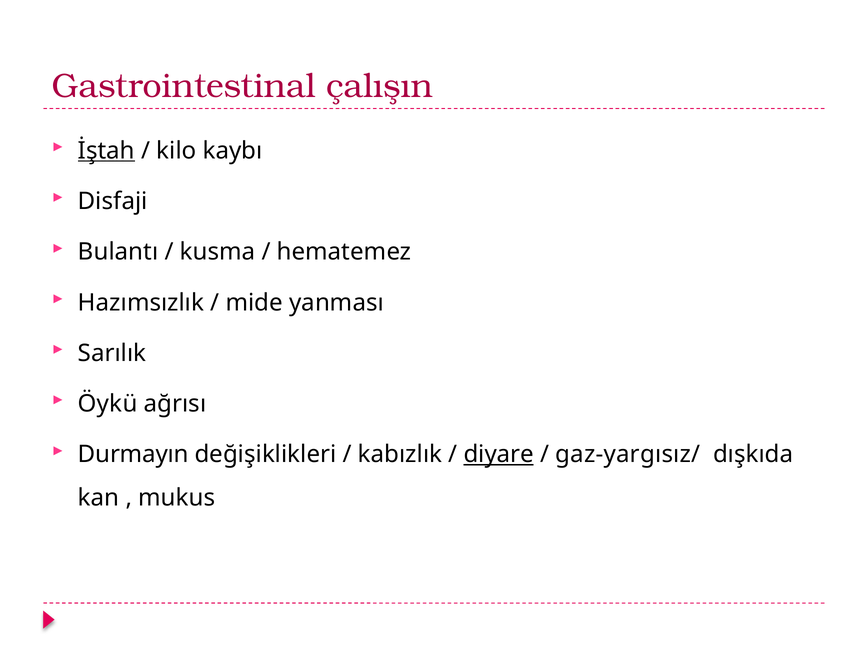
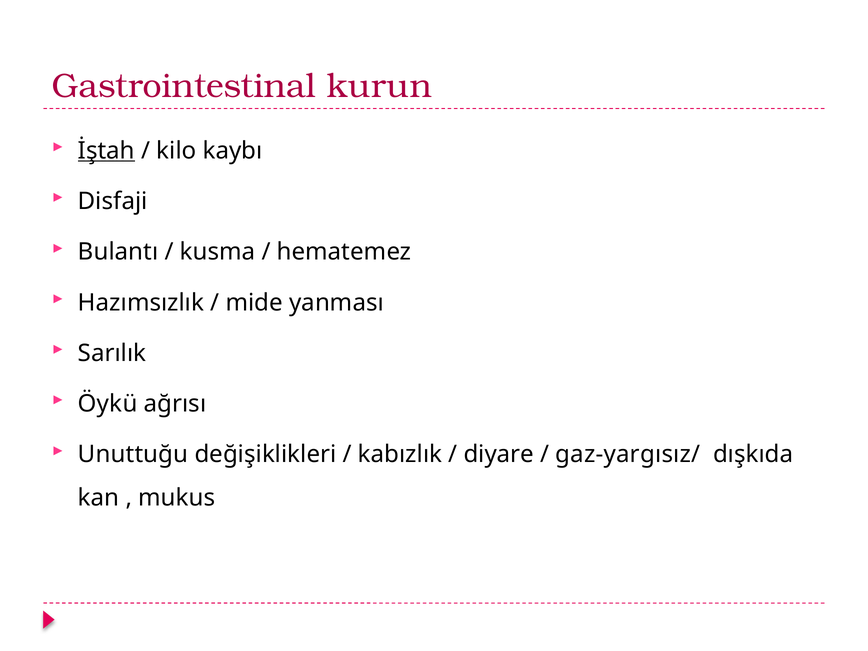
çalışın: çalışın -> kurun
Durmayın: Durmayın -> Unuttuğu
diyare underline: present -> none
